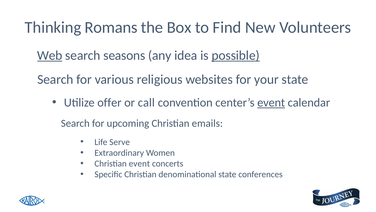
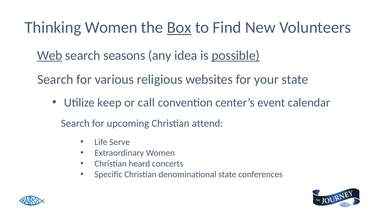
Thinking Romans: Romans -> Women
Box underline: none -> present
offer: offer -> keep
event at (271, 102) underline: present -> none
emails: emails -> attend
Christian event: event -> heard
